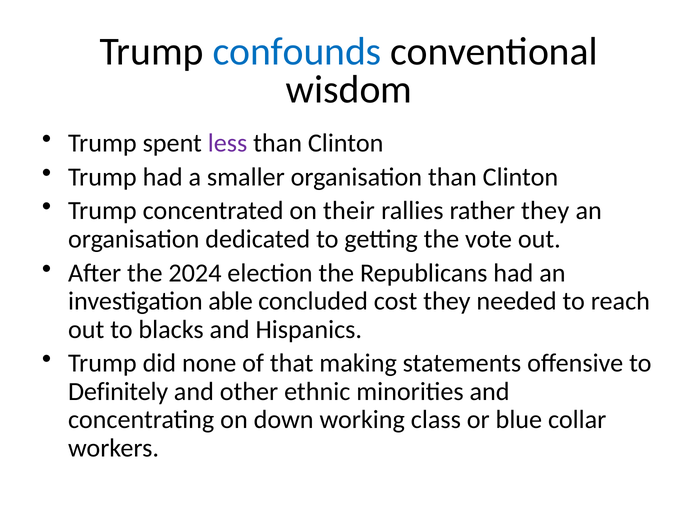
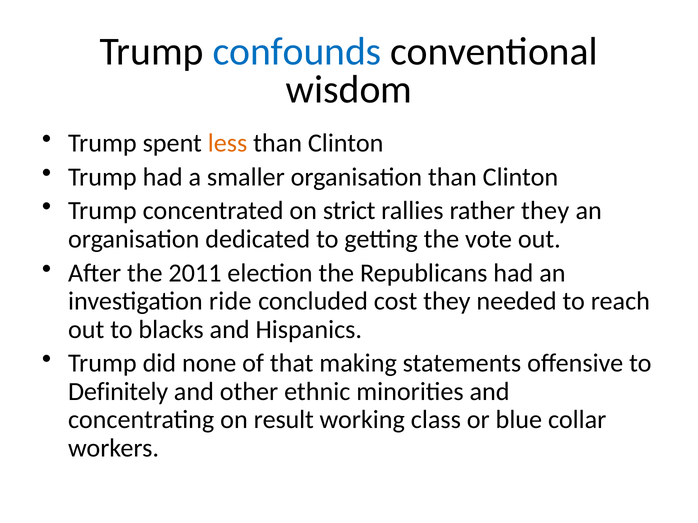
less colour: purple -> orange
their: their -> strict
2024: 2024 -> 2011
able: able -> ride
down: down -> result
